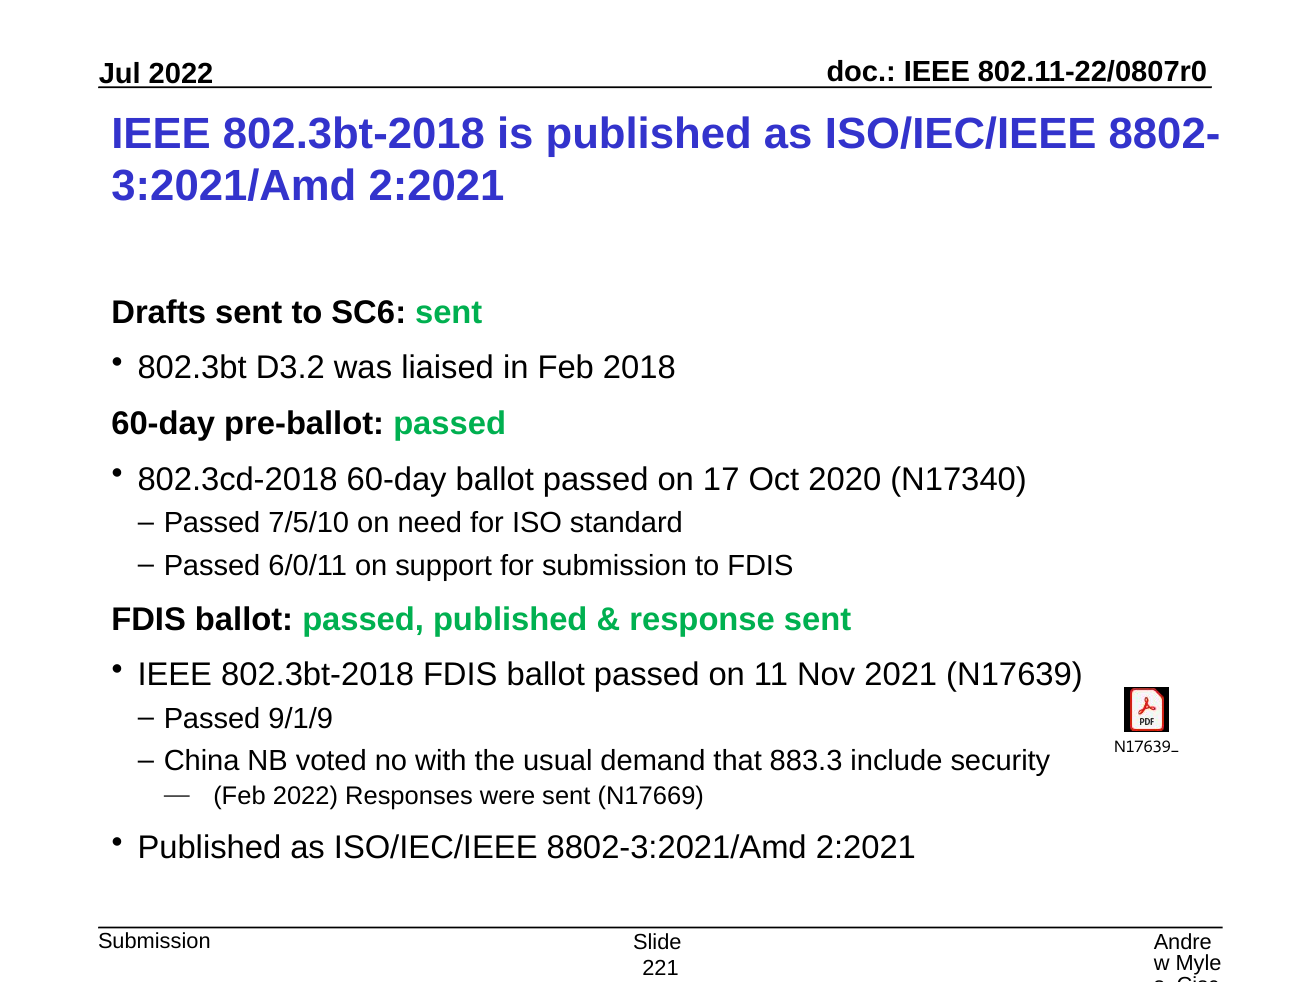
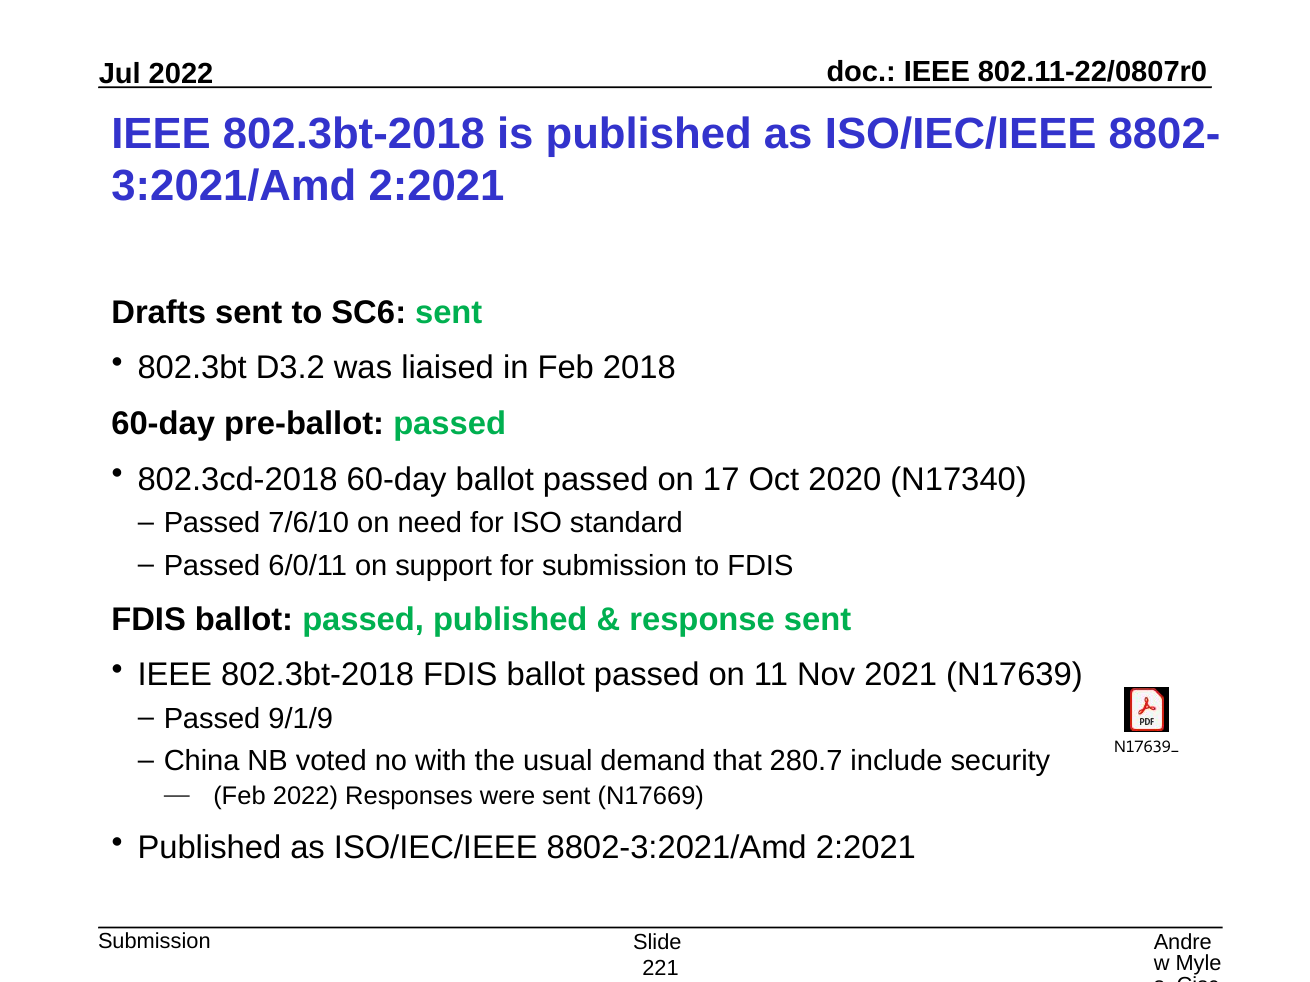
7/5/10: 7/5/10 -> 7/6/10
883.3: 883.3 -> 280.7
